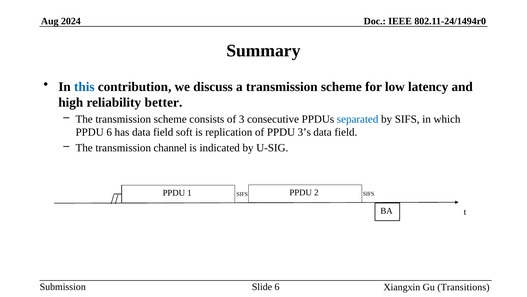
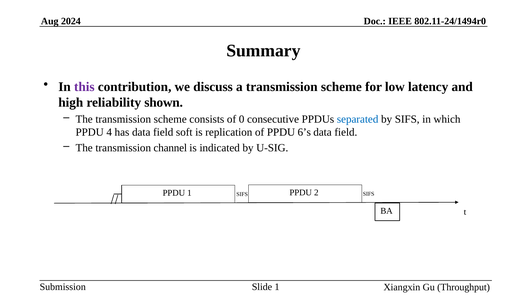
this colour: blue -> purple
better: better -> shown
3: 3 -> 0
PPDU 6: 6 -> 4
3’s: 3’s -> 6’s
Slide 6: 6 -> 1
Transitions: Transitions -> Throughput
